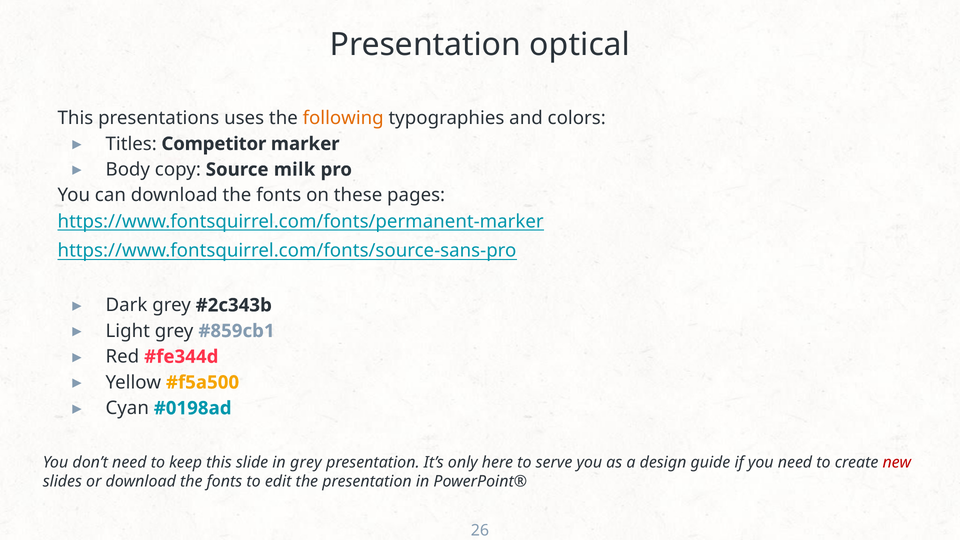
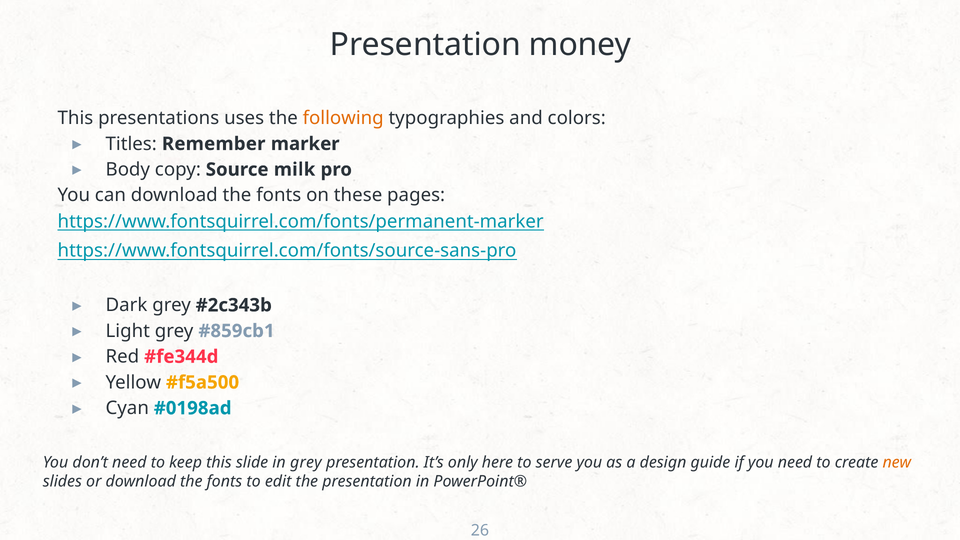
optical: optical -> money
Competitor: Competitor -> Remember
new colour: red -> orange
